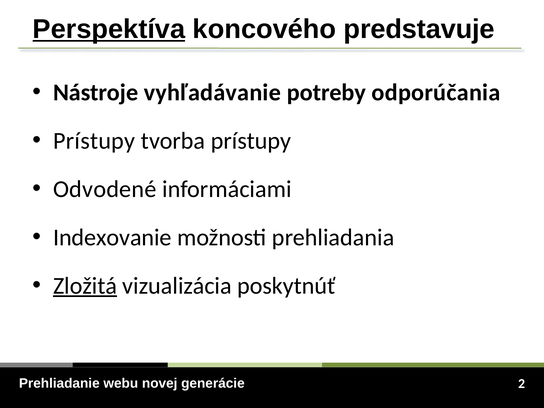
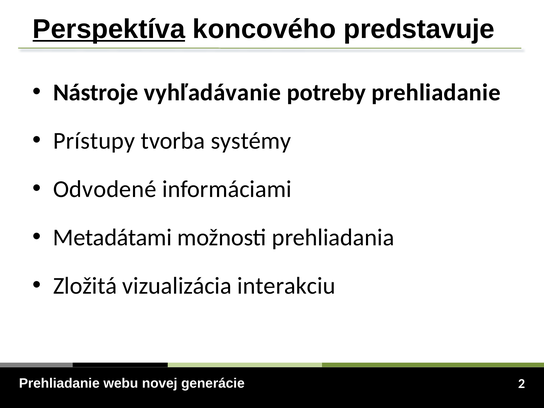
potreby odporúčania: odporúčania -> prehliadanie
tvorba prístupy: prístupy -> systémy
Indexovanie: Indexovanie -> Metadátami
Zložitá underline: present -> none
poskytnúť: poskytnúť -> interakciu
